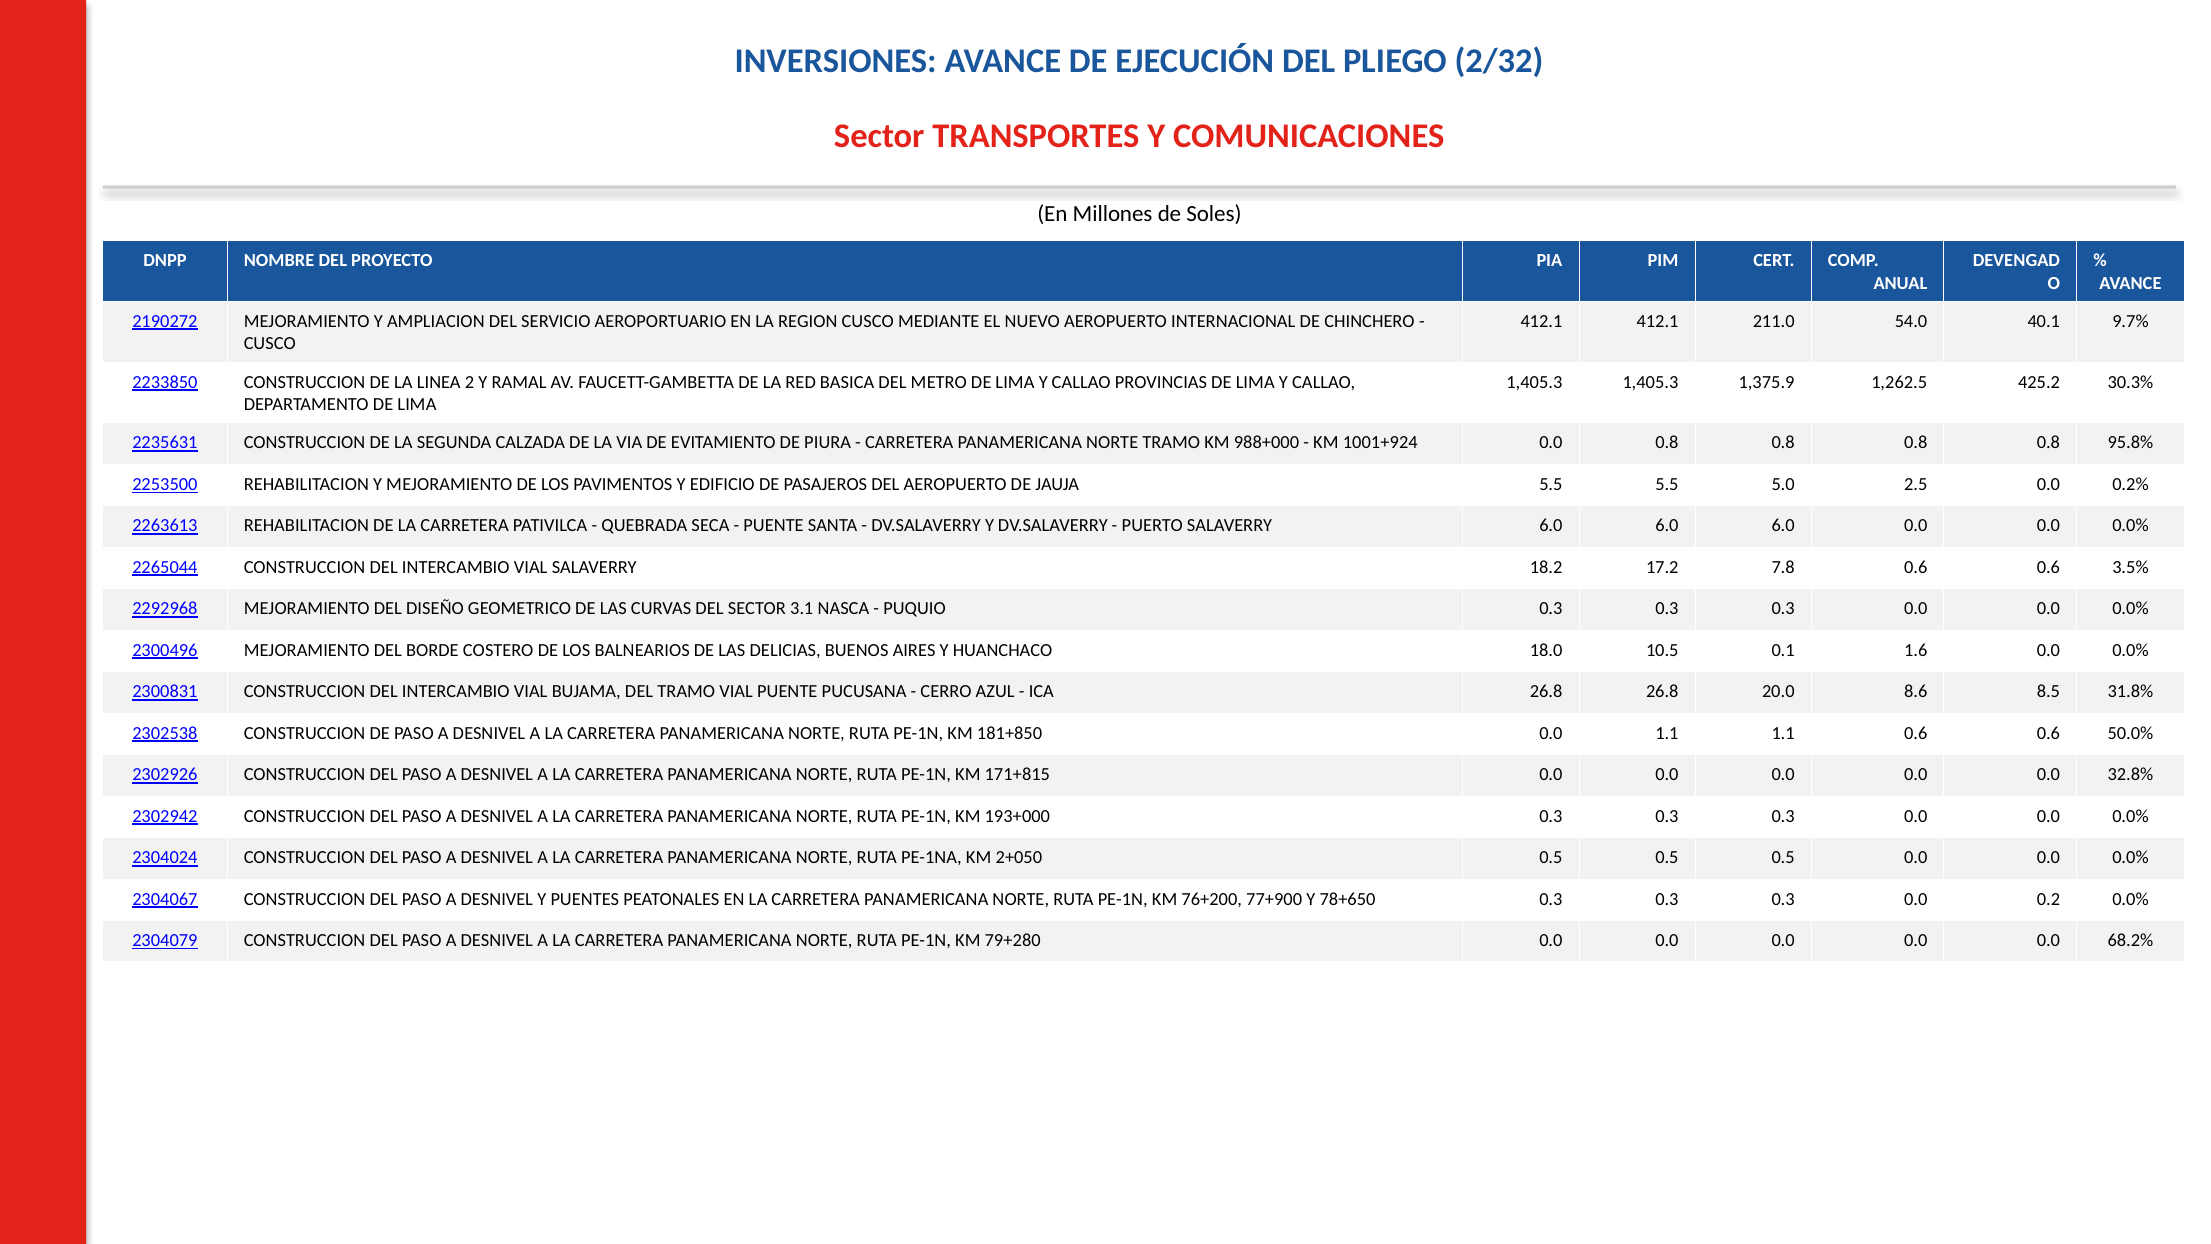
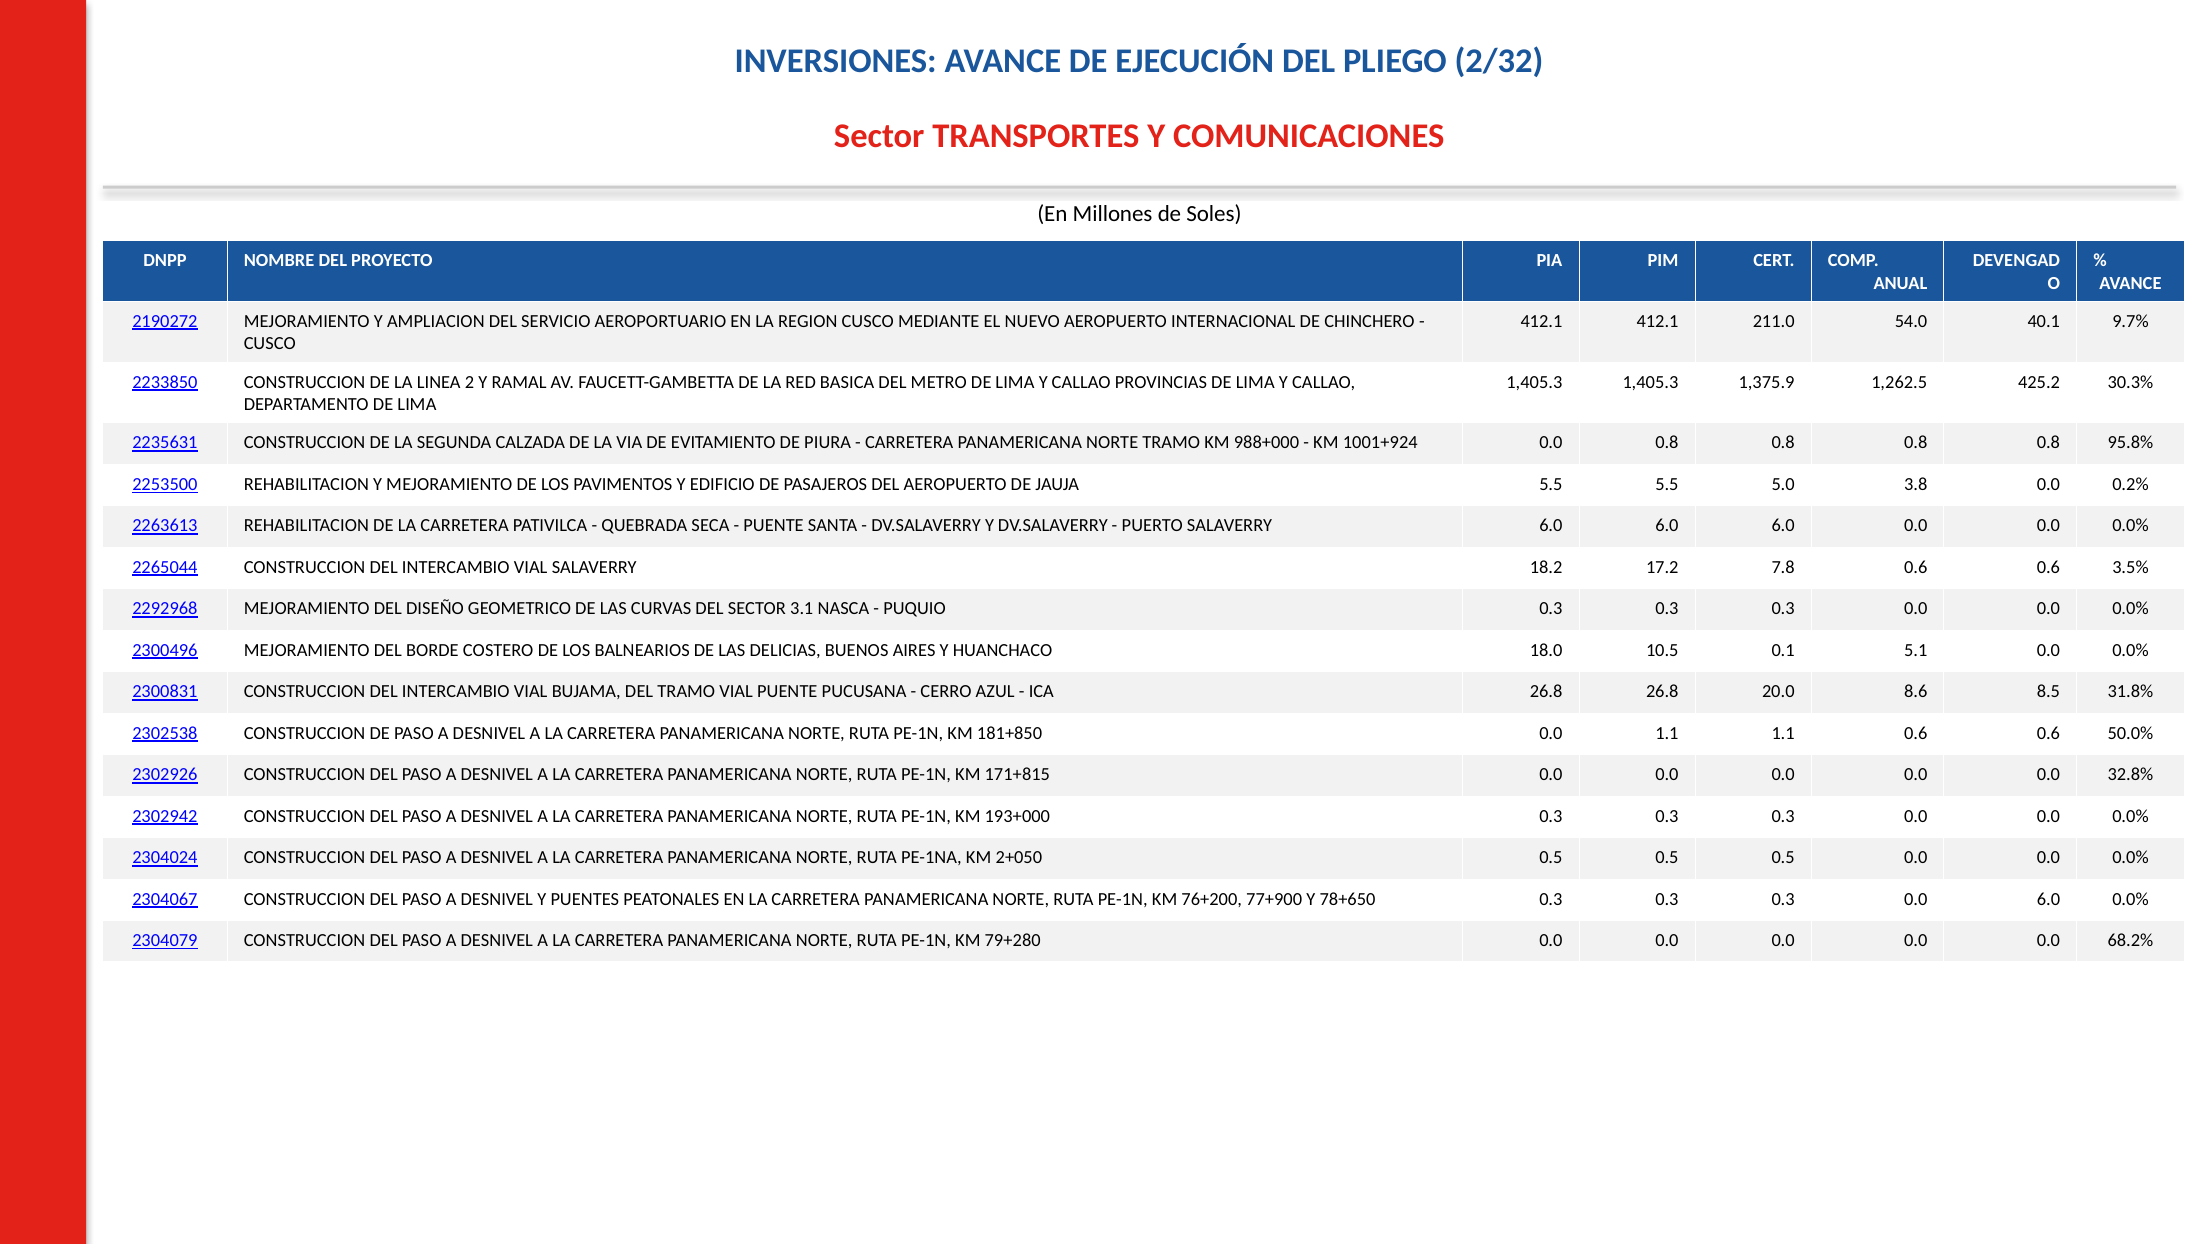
2.5: 2.5 -> 3.8
1.6: 1.6 -> 5.1
0.0 0.2: 0.2 -> 6.0
